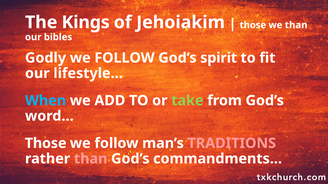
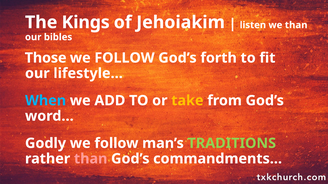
those at (253, 25): those -> listen
Godly: Godly -> Those
spirit: spirit -> forth
take colour: light green -> yellow
Those at (46, 144): Those -> Godly
TRADITIONS colour: pink -> light green
